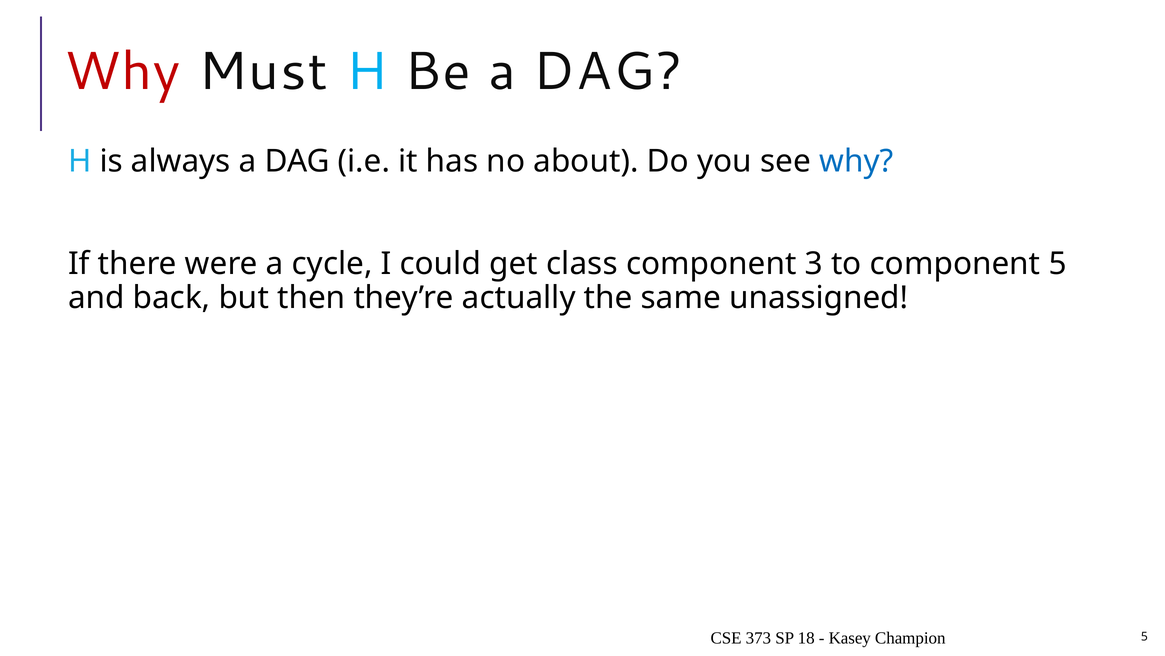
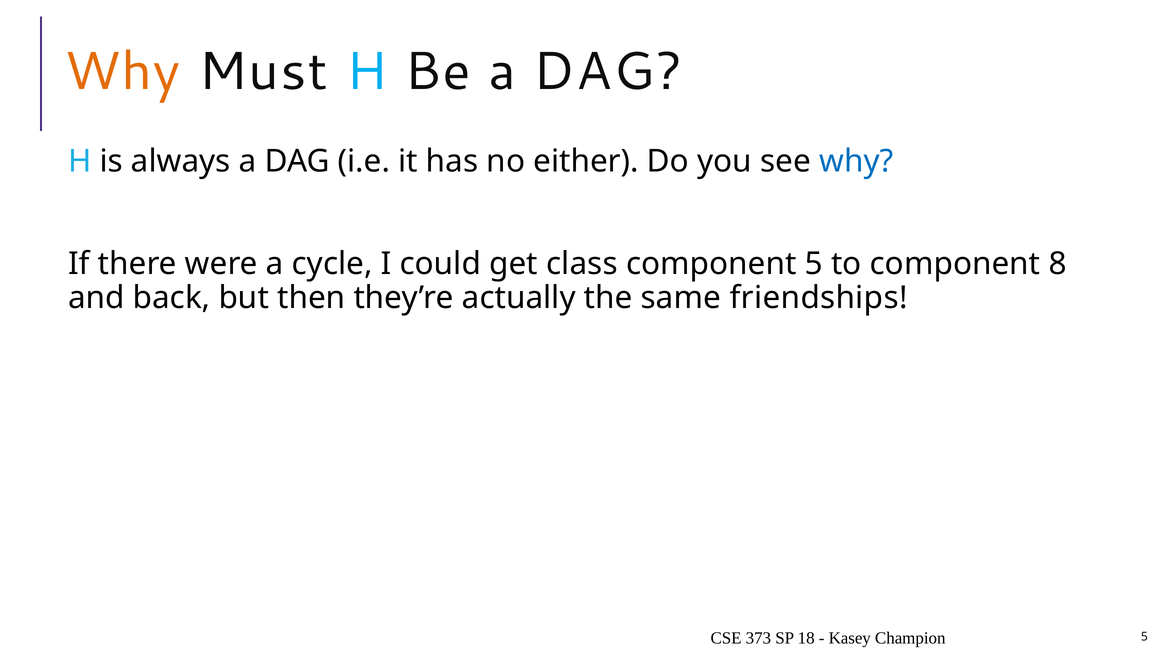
Why at (122, 71) colour: red -> orange
about: about -> either
component 3: 3 -> 5
component 5: 5 -> 8
unassigned: unassigned -> friendships
